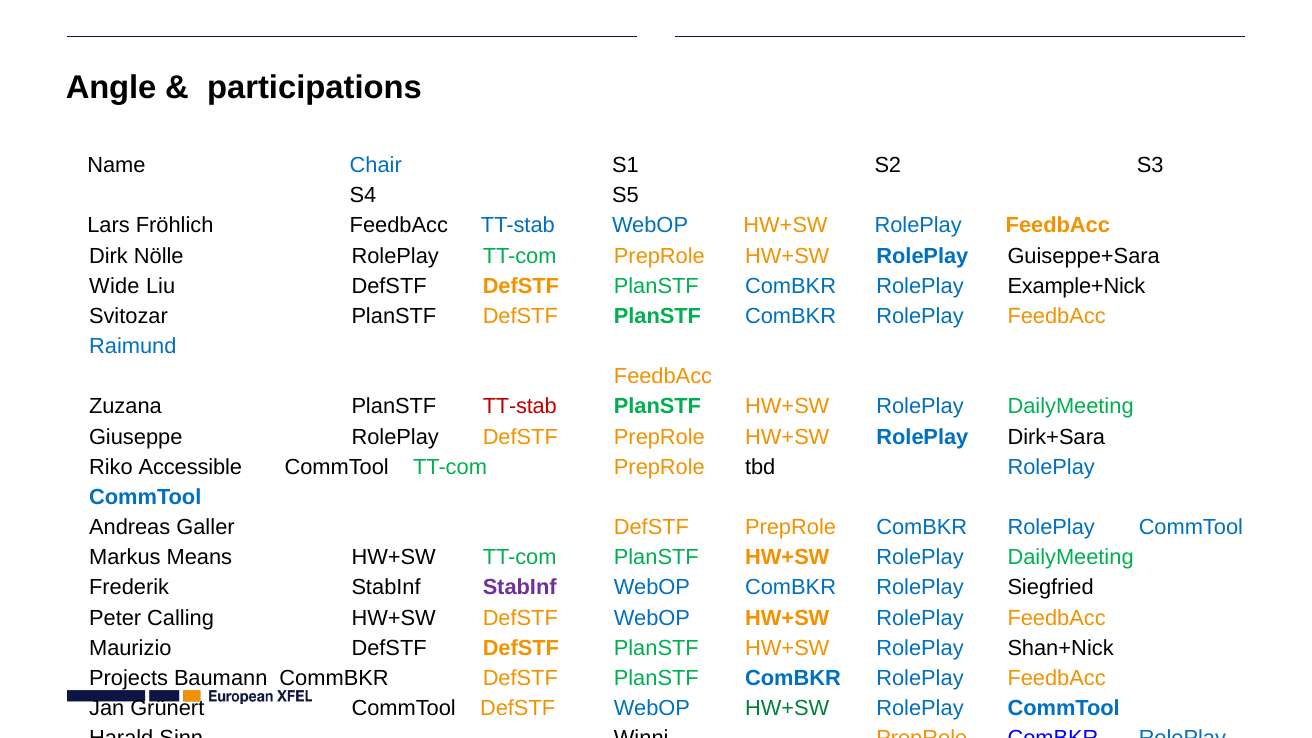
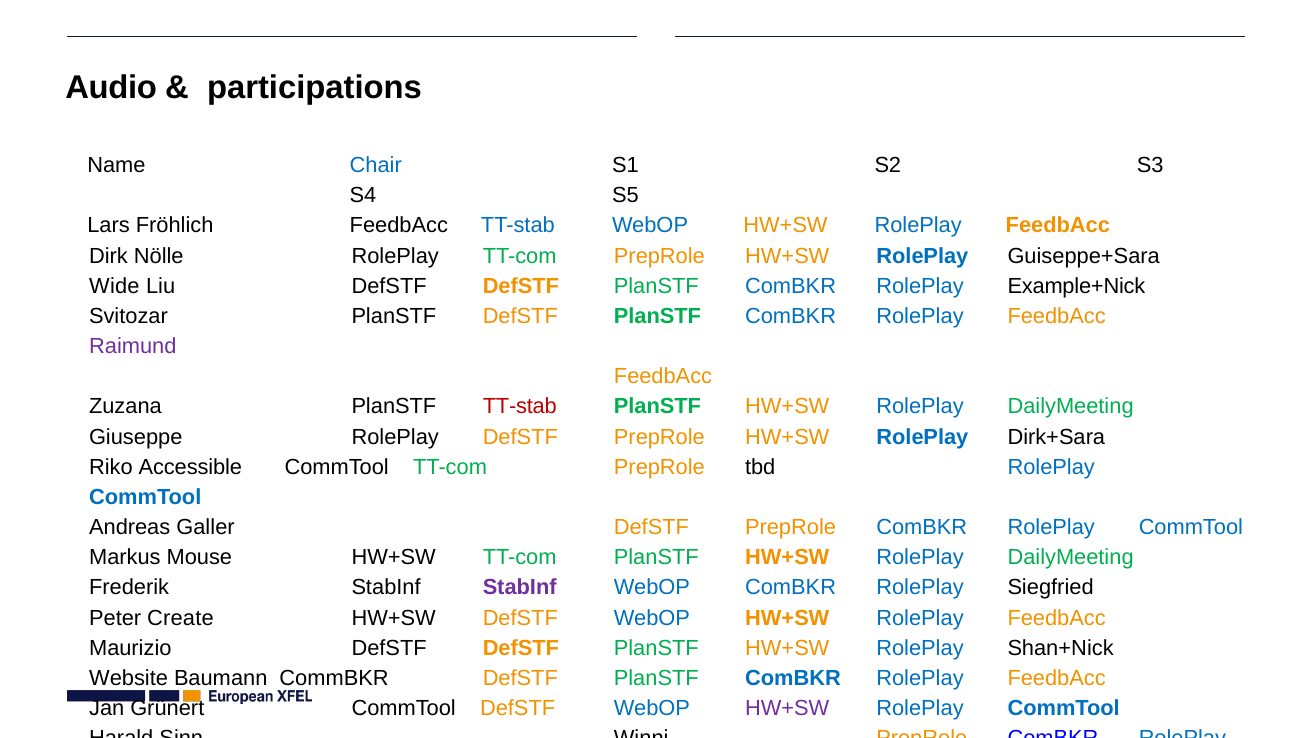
Angle: Angle -> Audio
Raimund colour: blue -> purple
Means: Means -> Mouse
Calling: Calling -> Create
Projects: Projects -> Website
HW+SW at (787, 708) colour: green -> purple
